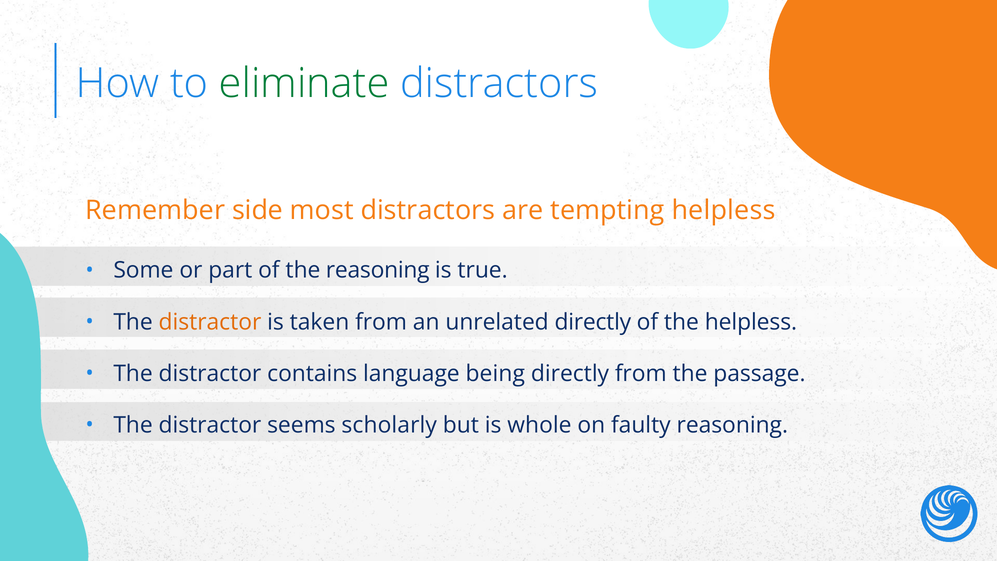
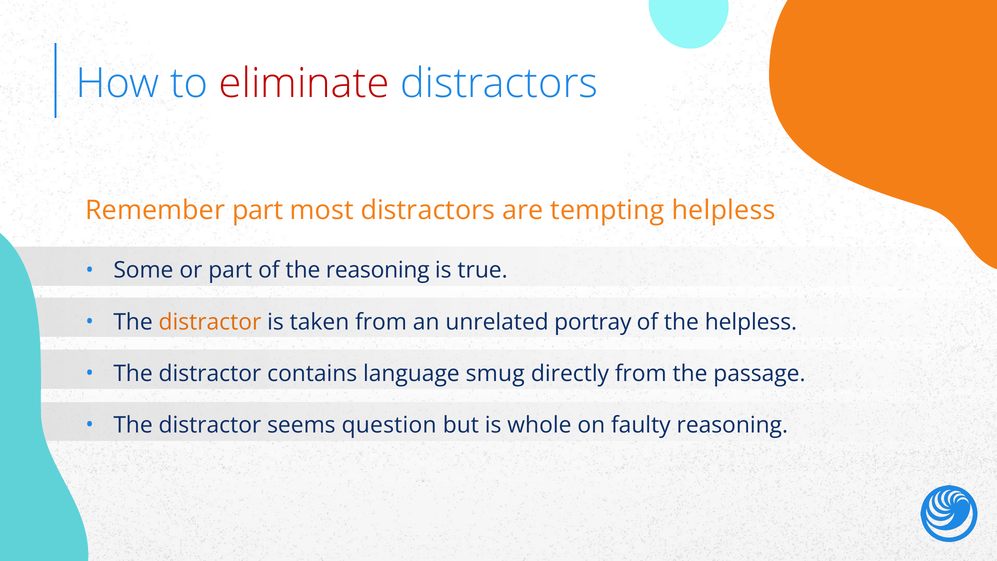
eliminate colour: green -> red
Remember side: side -> part
unrelated directly: directly -> portray
being: being -> smug
scholarly: scholarly -> question
